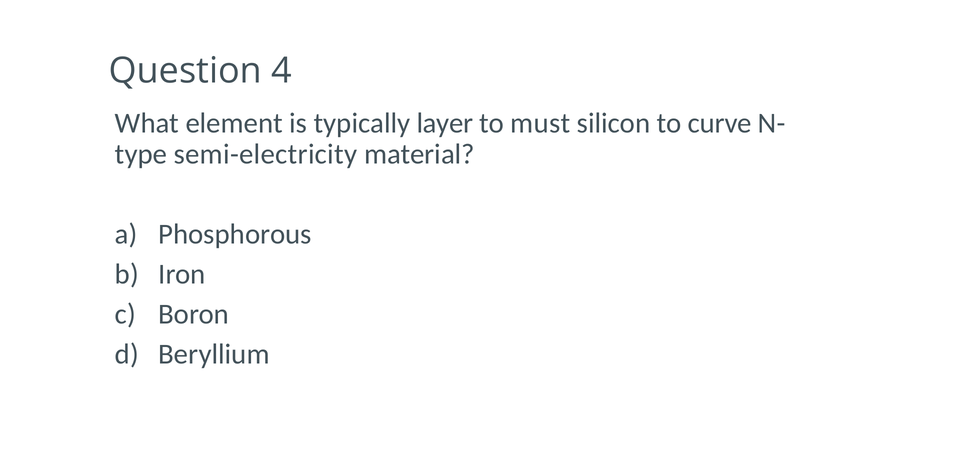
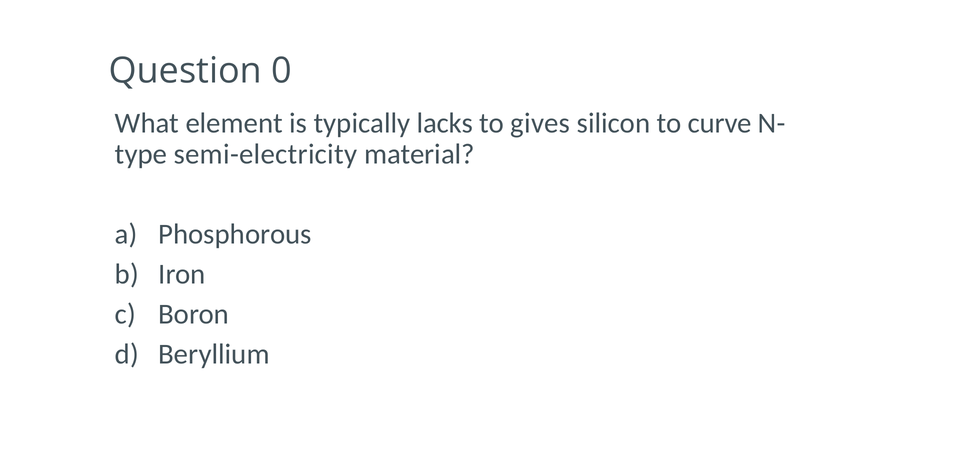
4: 4 -> 0
layer: layer -> lacks
must: must -> gives
